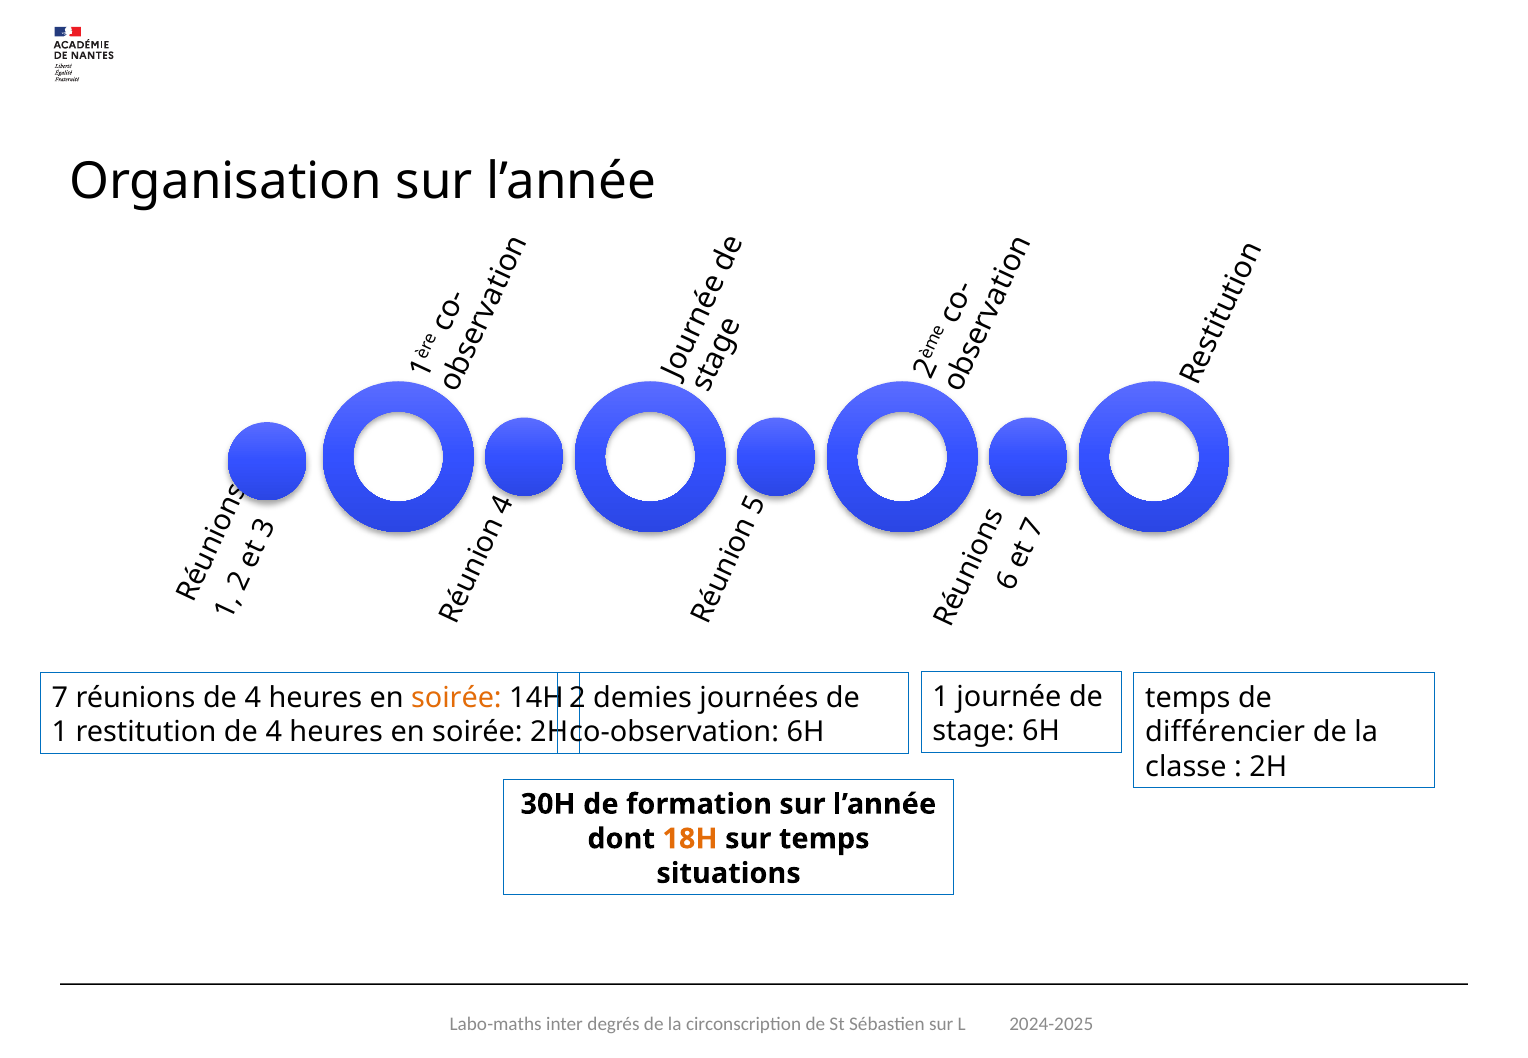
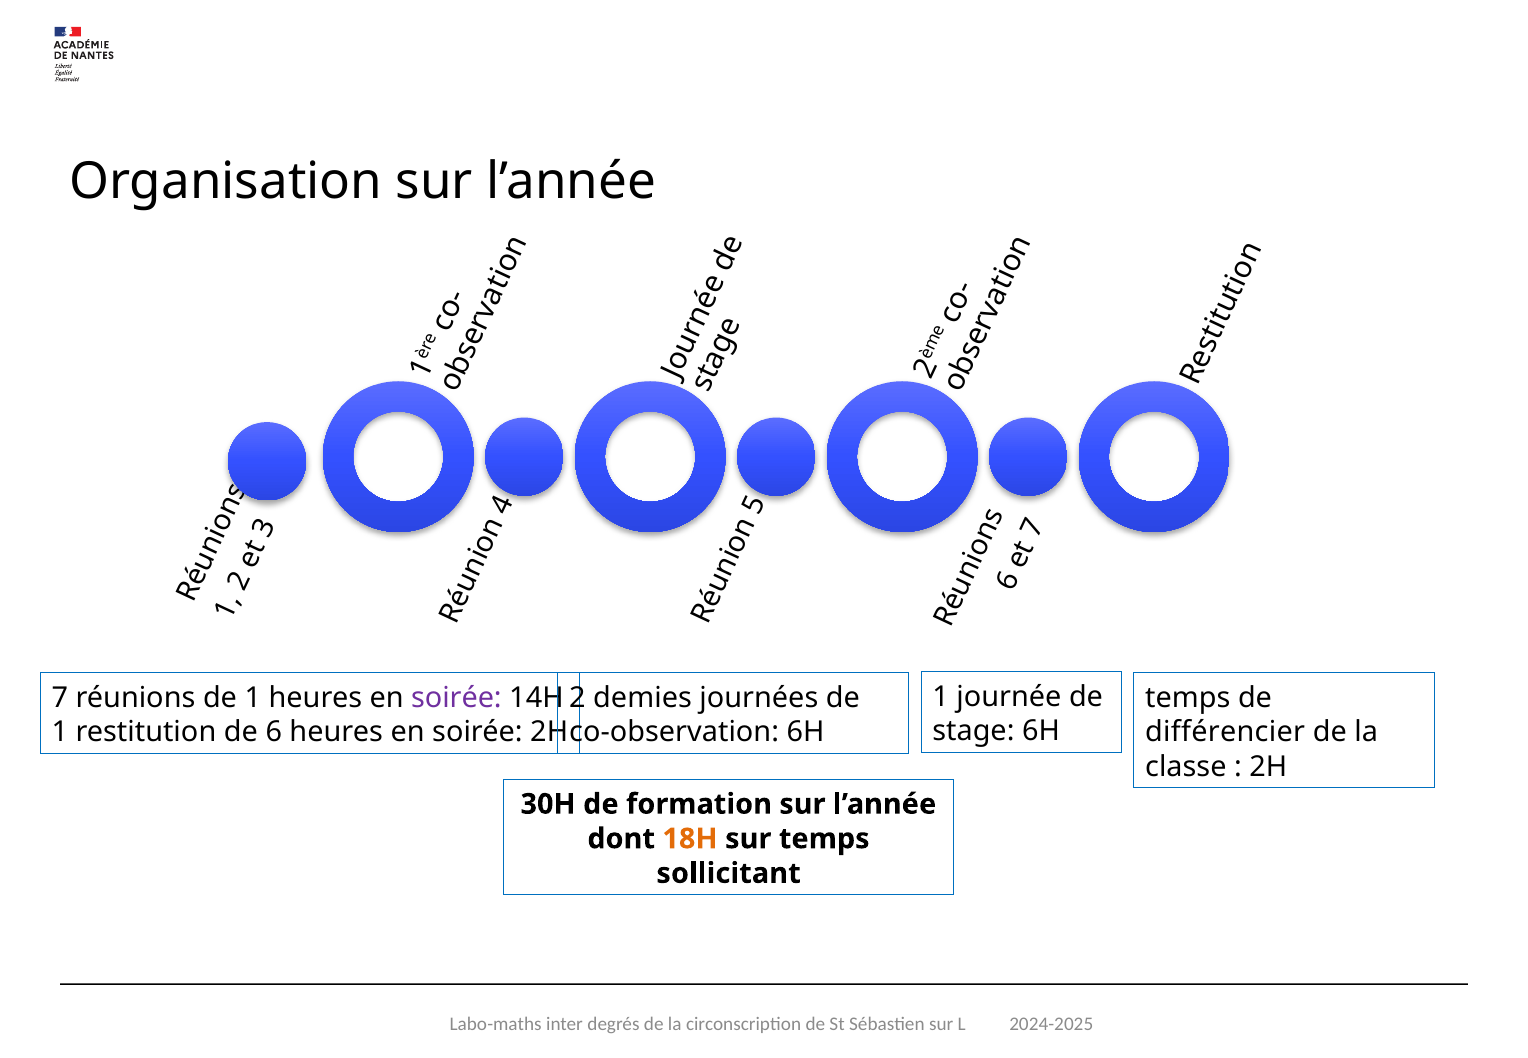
réunions de 4: 4 -> 1
soirée at (456, 698) colour: orange -> purple
restitution de 4: 4 -> 6
situations: situations -> sollicitant
